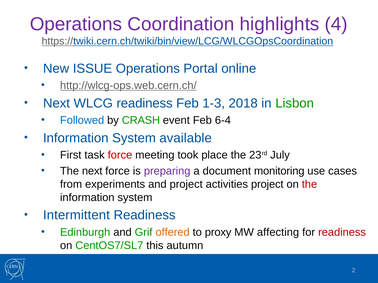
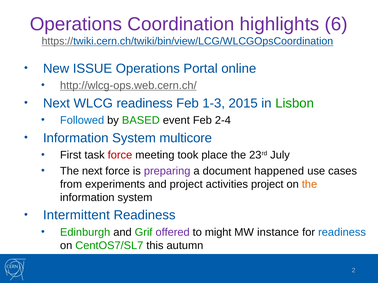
4: 4 -> 6
2018: 2018 -> 2015
CRASH: CRASH -> BASED
6-4: 6-4 -> 2-4
available: available -> multicore
monitoring: monitoring -> happened
the at (309, 185) colour: red -> orange
offered colour: orange -> purple
proxy: proxy -> might
affecting: affecting -> instance
readiness at (342, 233) colour: red -> blue
